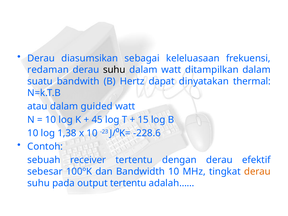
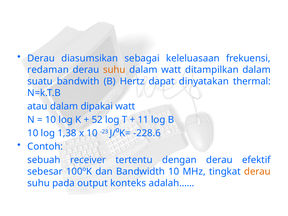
suhu at (114, 70) colour: black -> orange
guided: guided -> dipakai
45: 45 -> 52
15: 15 -> 11
output tertentu: tertentu -> konteks
